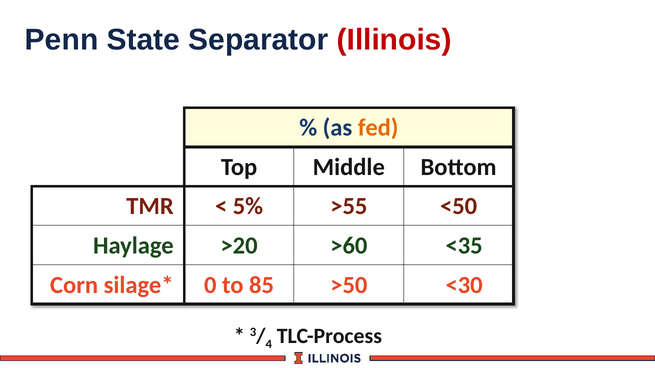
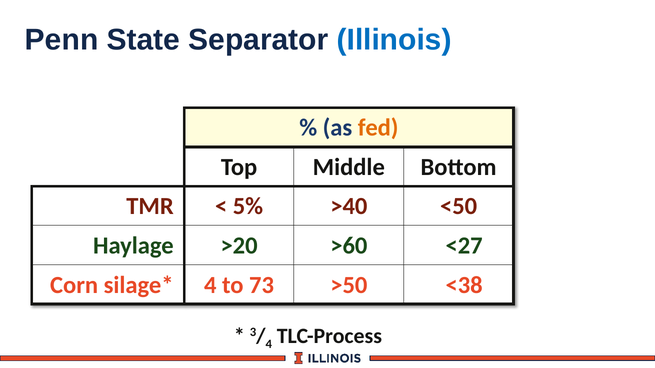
Illinois colour: red -> blue
>55: >55 -> >40
<35: <35 -> <27
0 at (210, 285): 0 -> 4
85: 85 -> 73
<30: <30 -> <38
